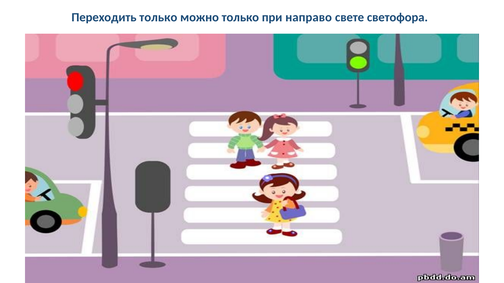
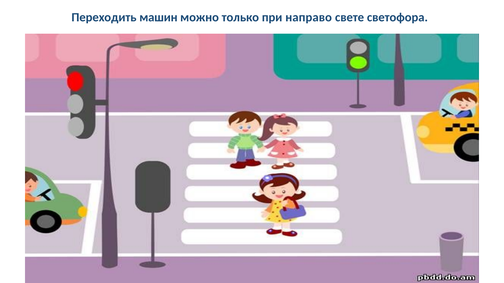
Переходить только: только -> машин
